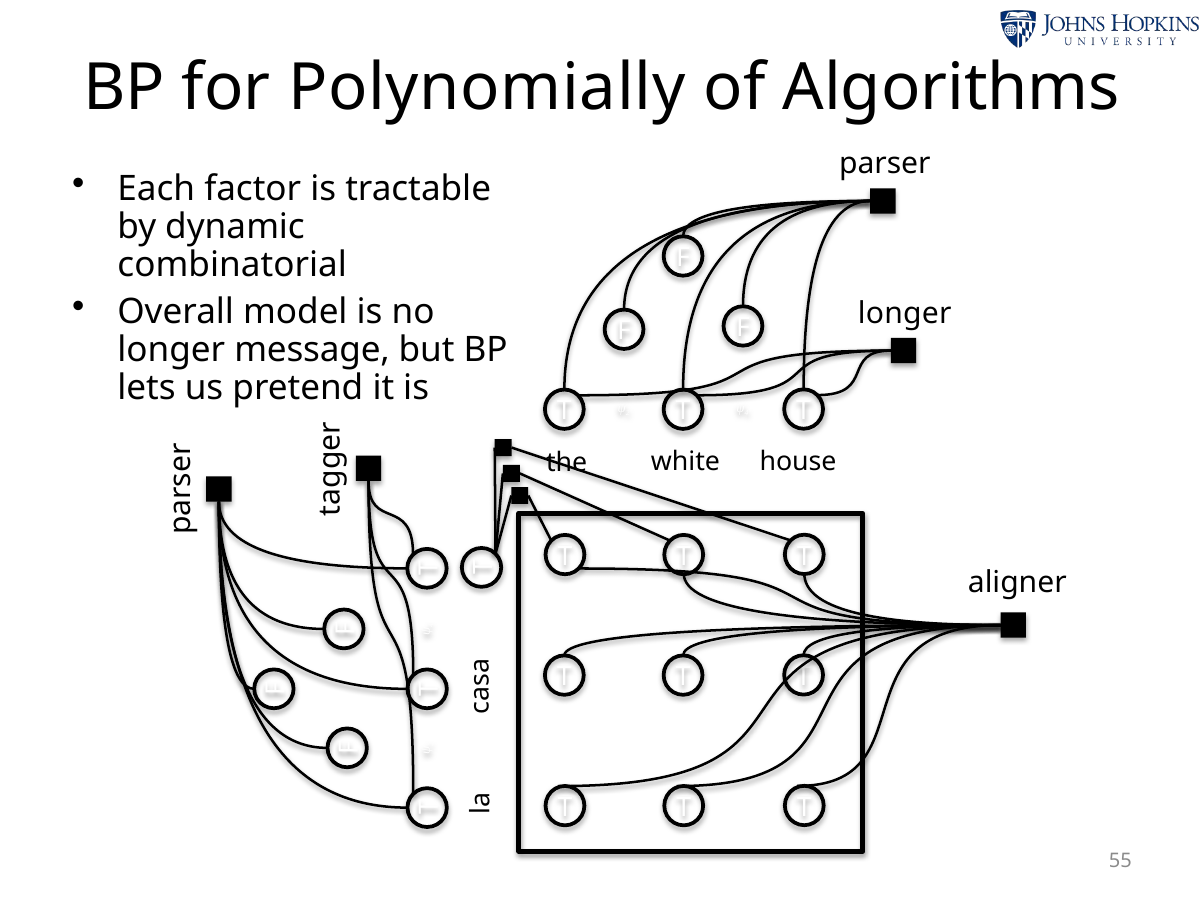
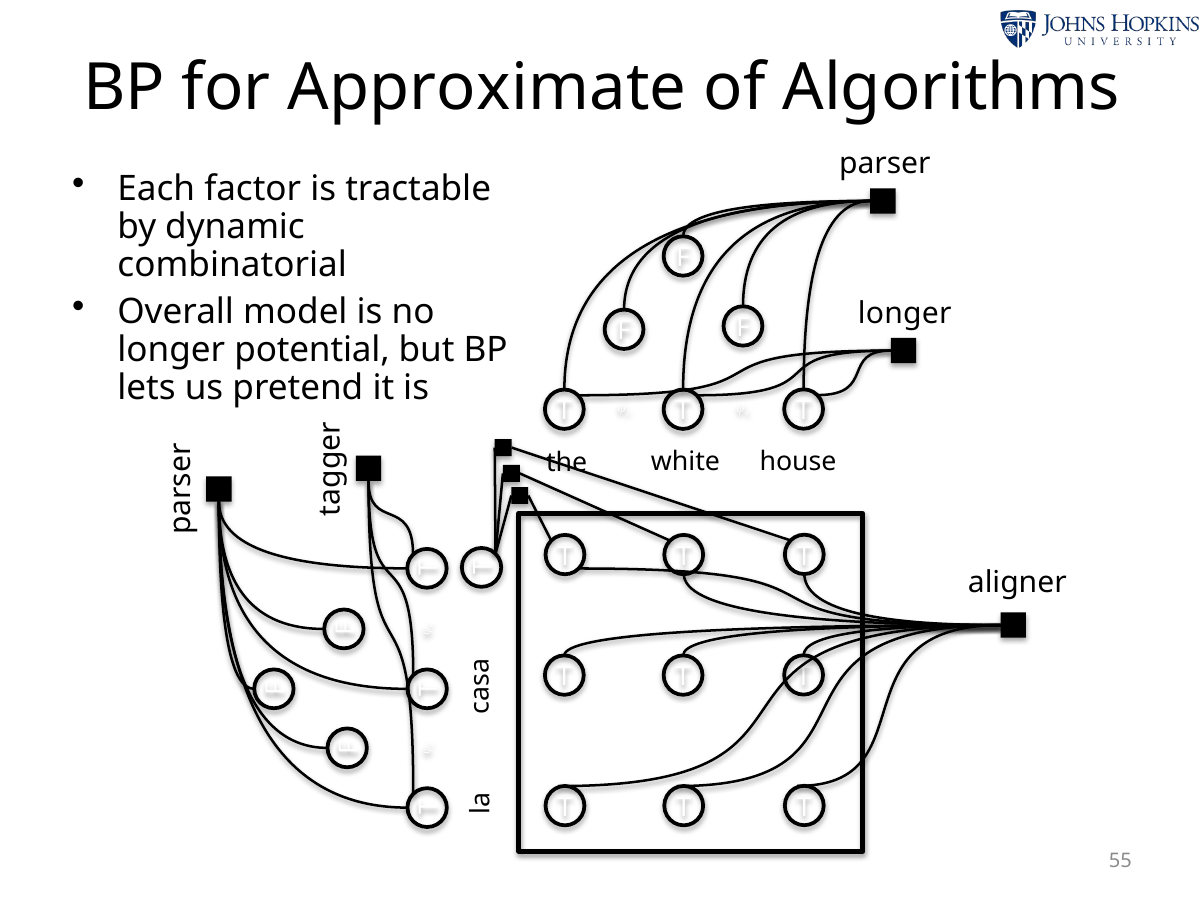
Polynomially: Polynomially -> Approximate
message: message -> potential
